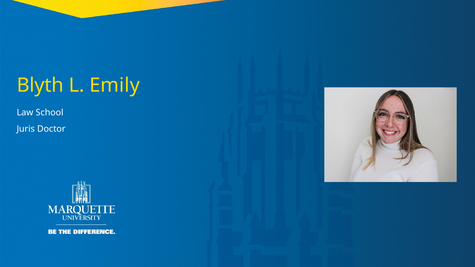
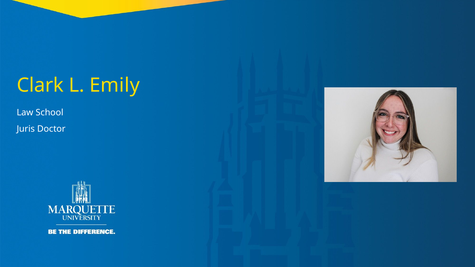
Blyth: Blyth -> Clark
